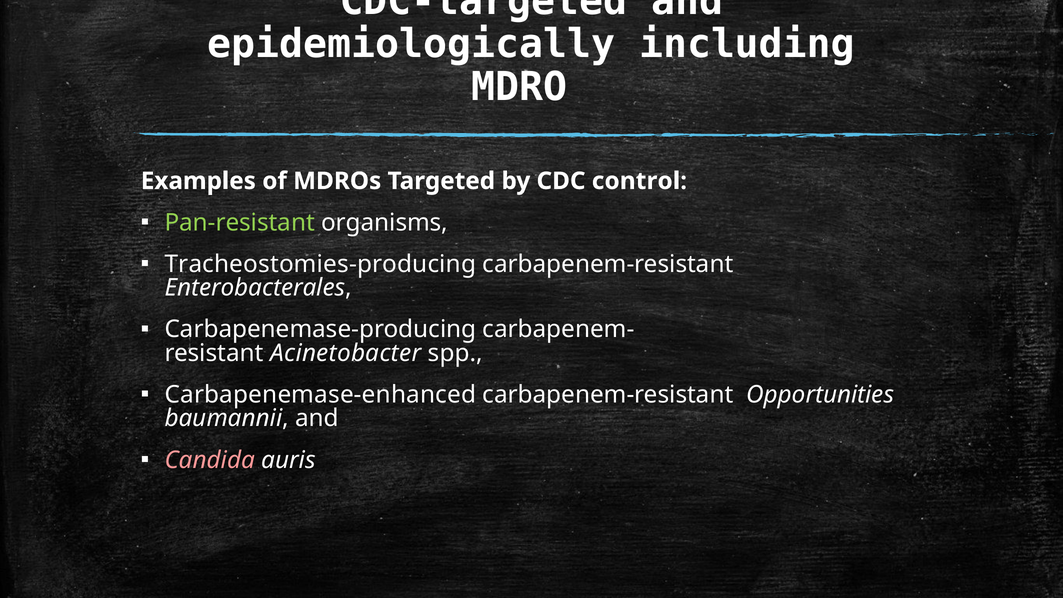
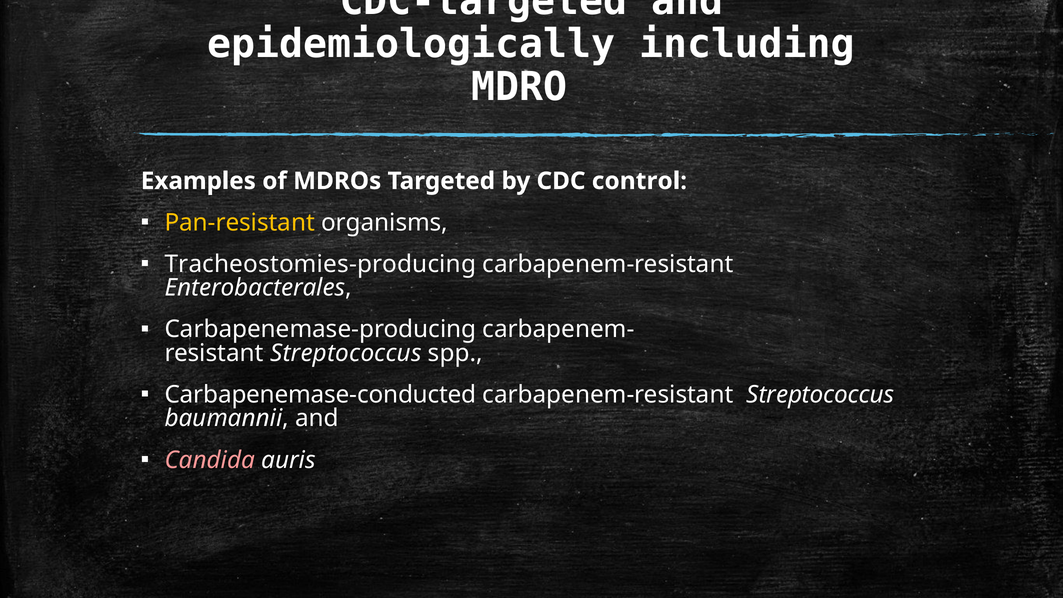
Pan-resistant colour: light green -> yellow
Acinetobacter at (346, 353): Acinetobacter -> Streptococcus
Carbapenemase-enhanced: Carbapenemase-enhanced -> Carbapenemase-conducted
carbapenem-resistant Opportunities: Opportunities -> Streptococcus
